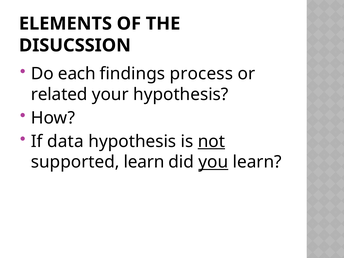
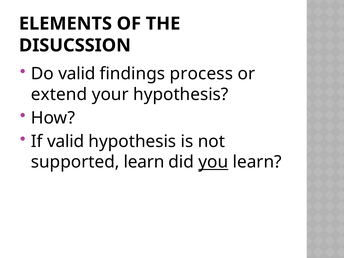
Do each: each -> valid
related: related -> extend
If data: data -> valid
not underline: present -> none
